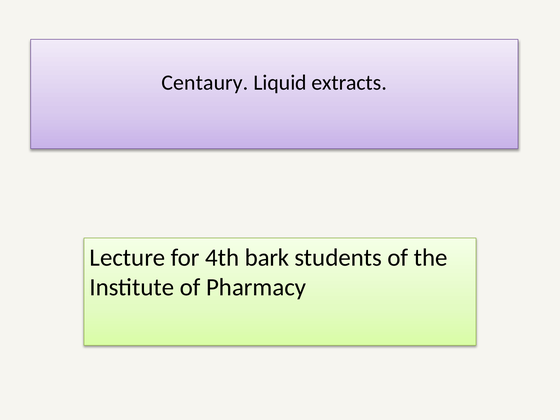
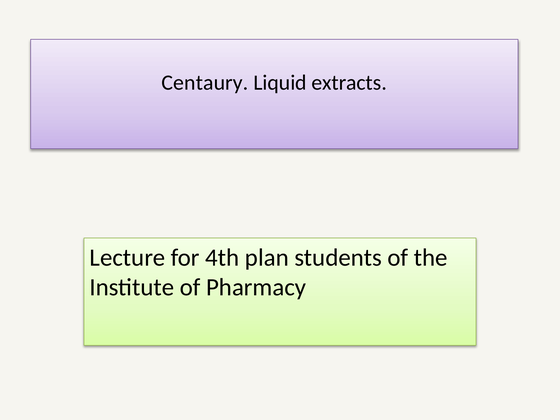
bark: bark -> plan
